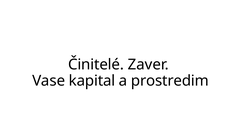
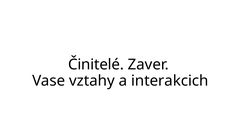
kapital: kapital -> vztahy
prostredim: prostredim -> interakcich
